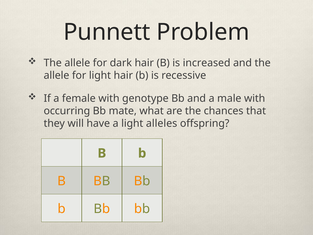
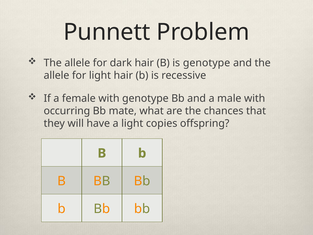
is increased: increased -> genotype
alleles: alleles -> copies
